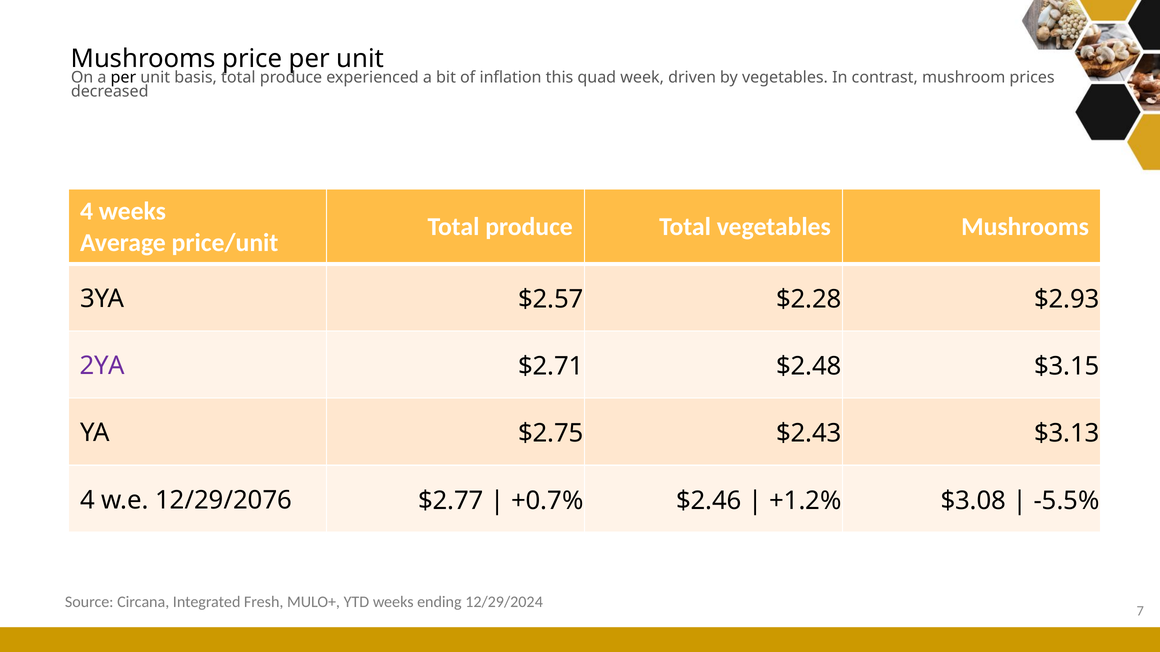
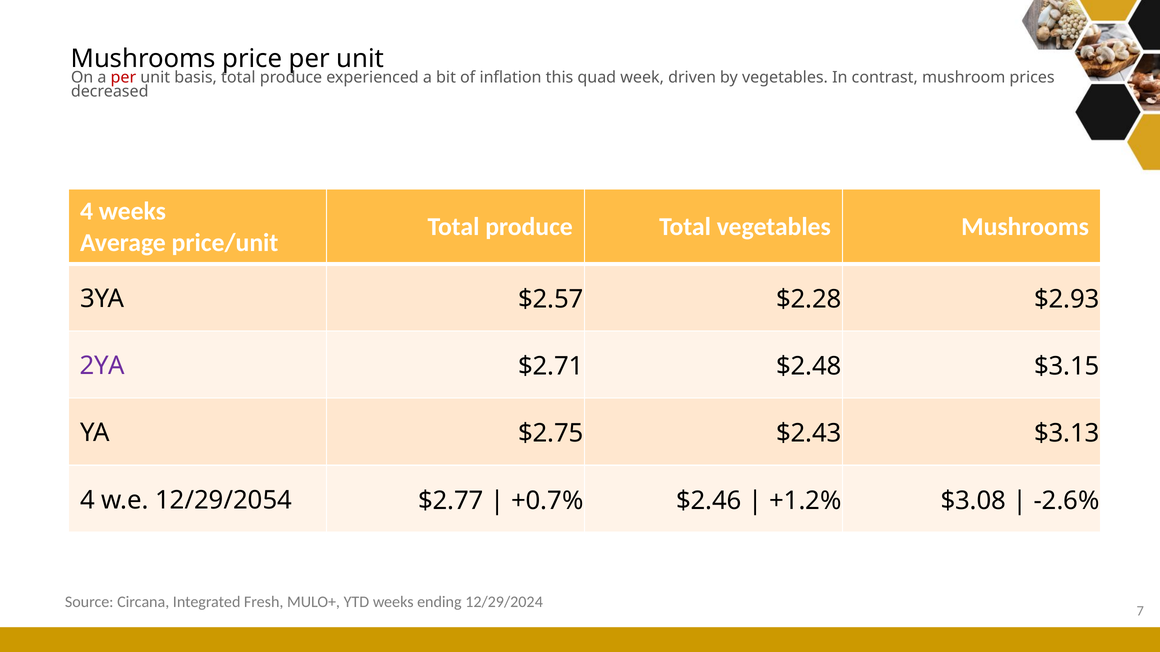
per at (123, 77) colour: black -> red
12/29/2076: 12/29/2076 -> 12/29/2054
-5.5%: -5.5% -> -2.6%
